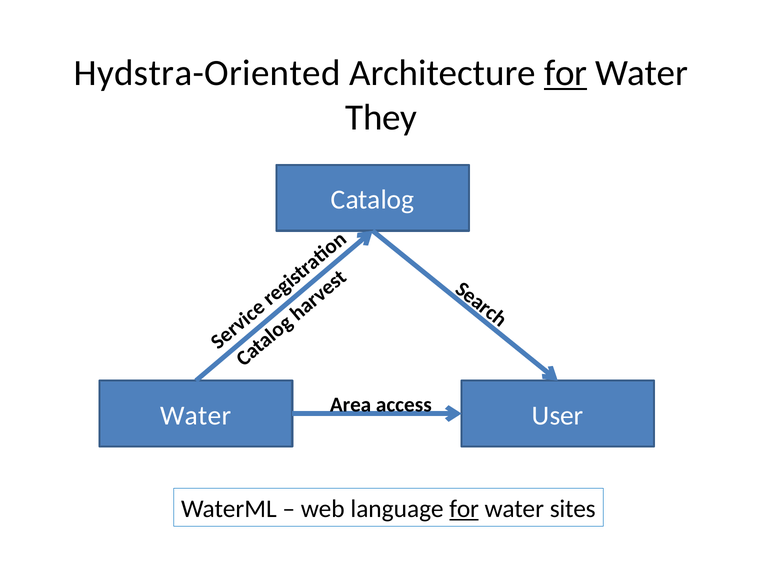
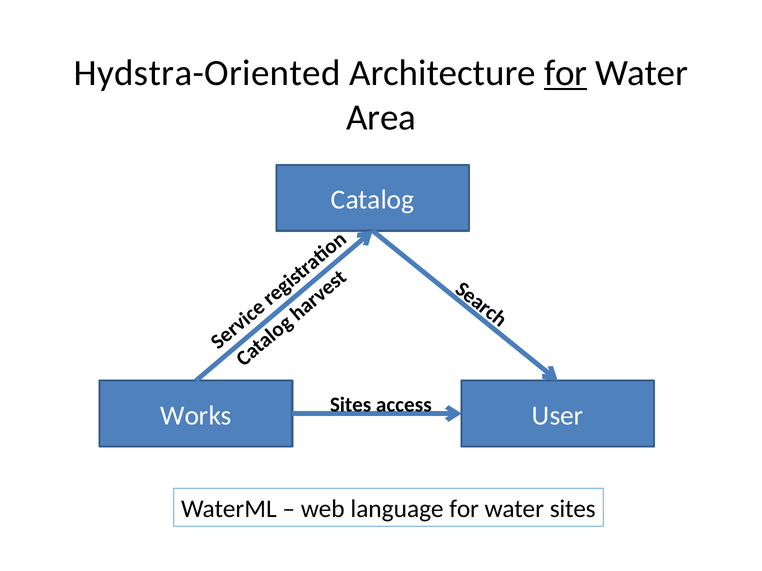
They: They -> Area
Area at (351, 405): Area -> Sites
Water at (196, 416): Water -> Works
for at (464, 510) underline: present -> none
